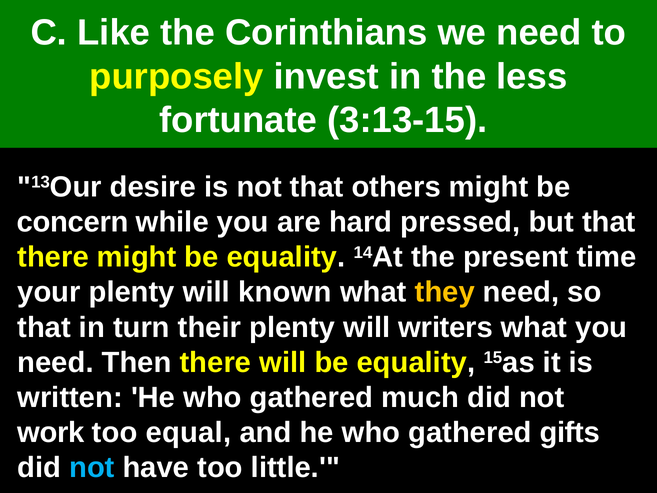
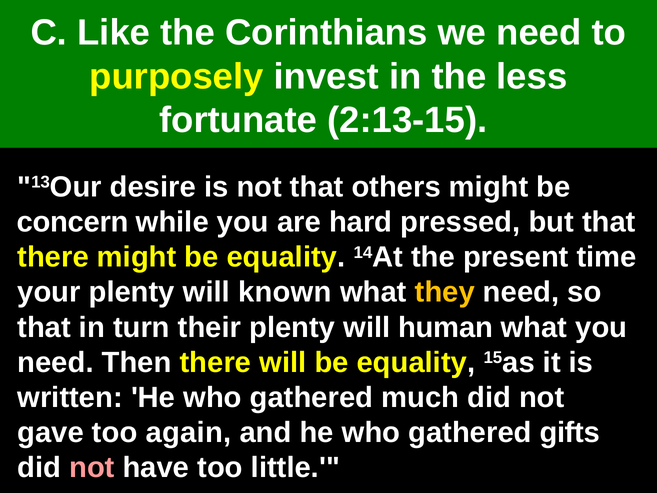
3:13-15: 3:13-15 -> 2:13-15
writers: writers -> human
work: work -> gave
equal: equal -> again
not at (92, 467) colour: light blue -> pink
